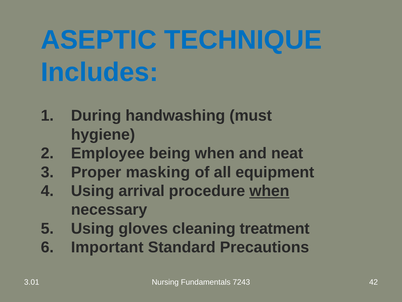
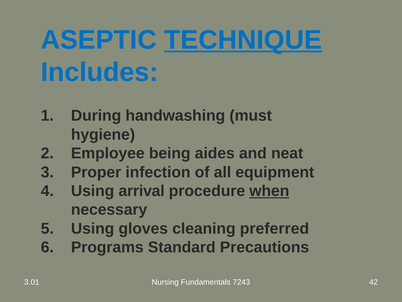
TECHNIQUE underline: none -> present
being when: when -> aides
masking: masking -> infection
treatment: treatment -> preferred
Important: Important -> Programs
